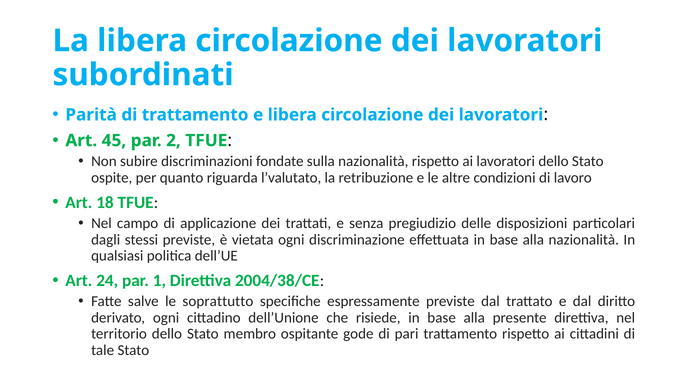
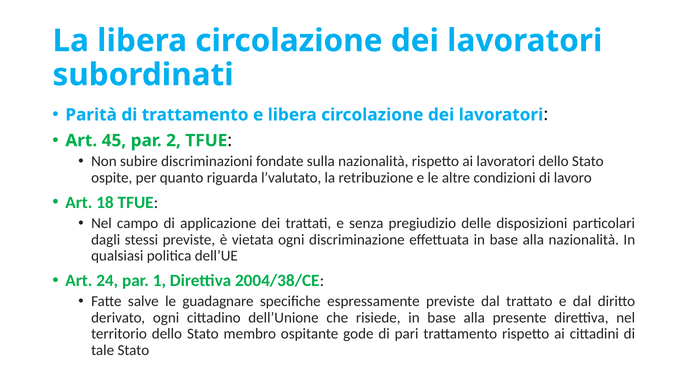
soprattutto: soprattutto -> guadagnare
